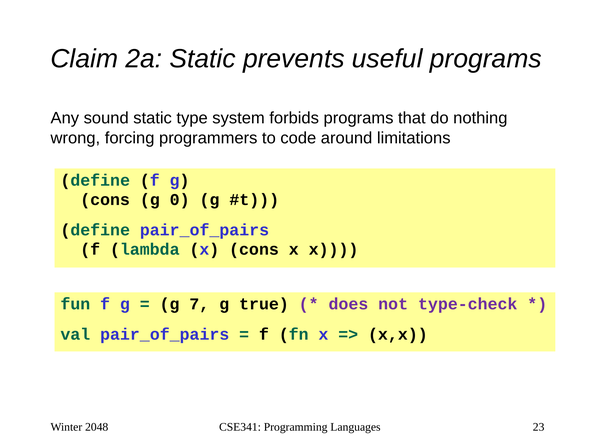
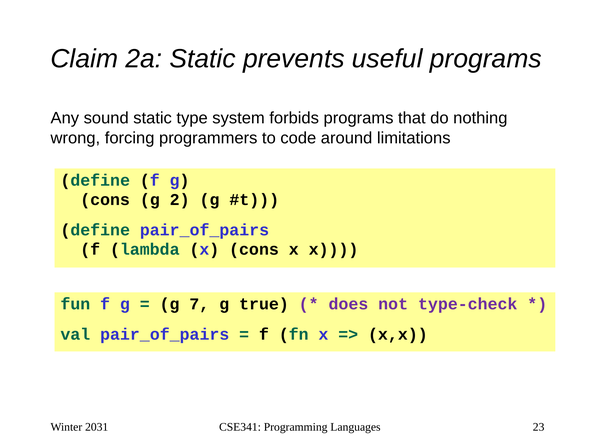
0: 0 -> 2
2048: 2048 -> 2031
